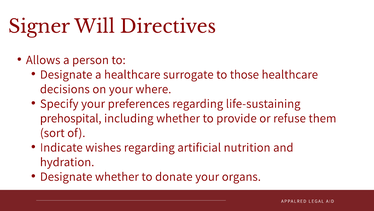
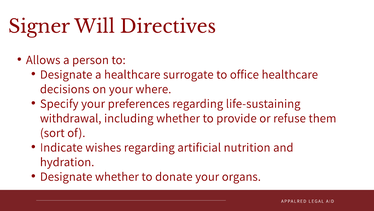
those: those -> office
prehospital: prehospital -> withdrawal
